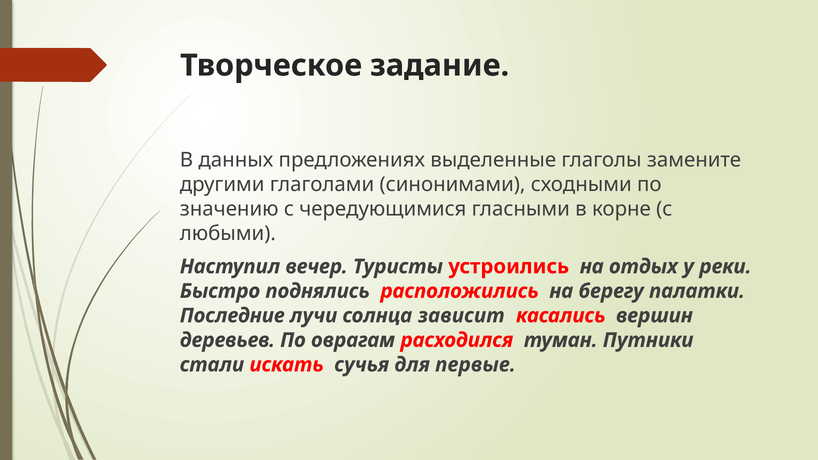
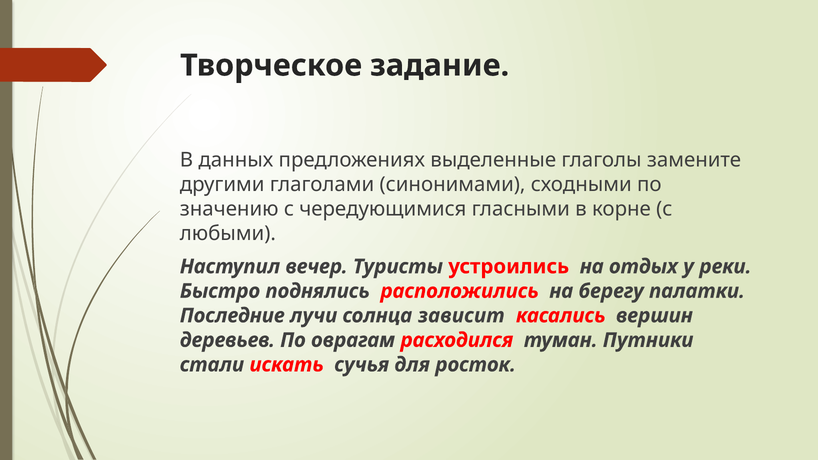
первые: первые -> росток
